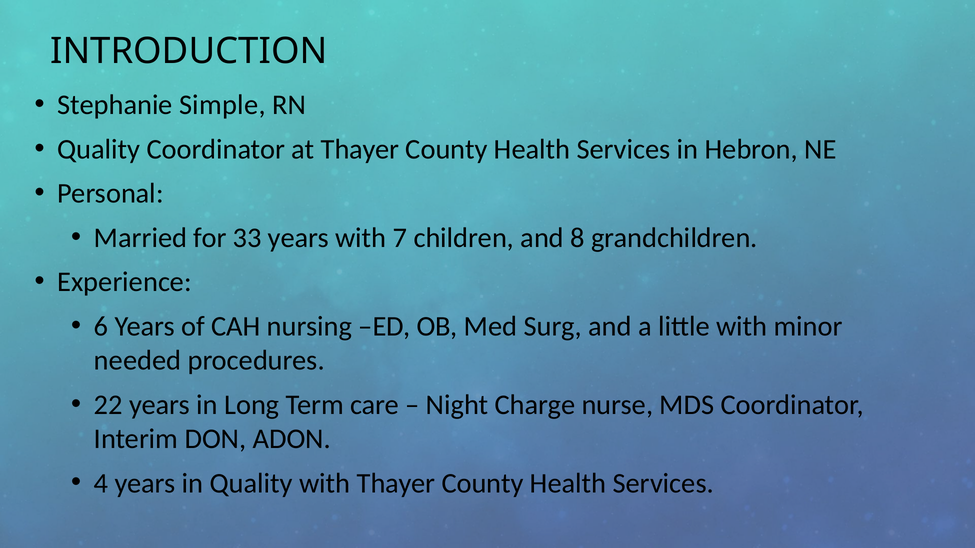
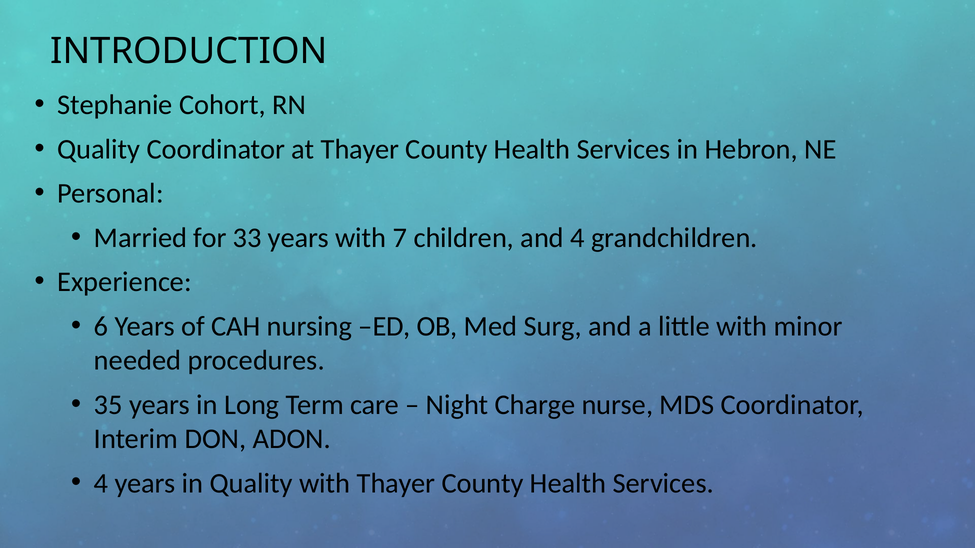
Simple: Simple -> Cohort
and 8: 8 -> 4
22: 22 -> 35
